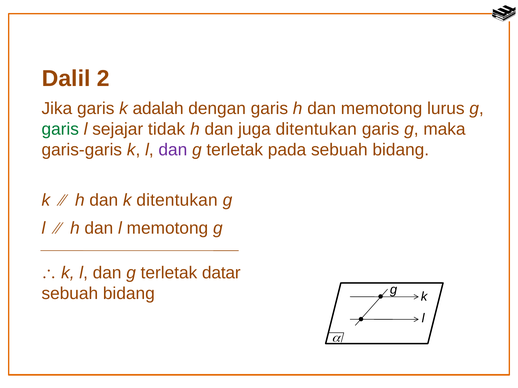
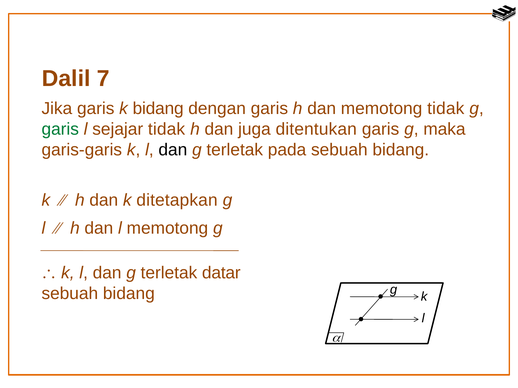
2: 2 -> 7
k adalah: adalah -> bidang
memotong lurus: lurus -> tidak
dan at (173, 150) colour: purple -> black
k ditentukan: ditentukan -> ditetapkan
